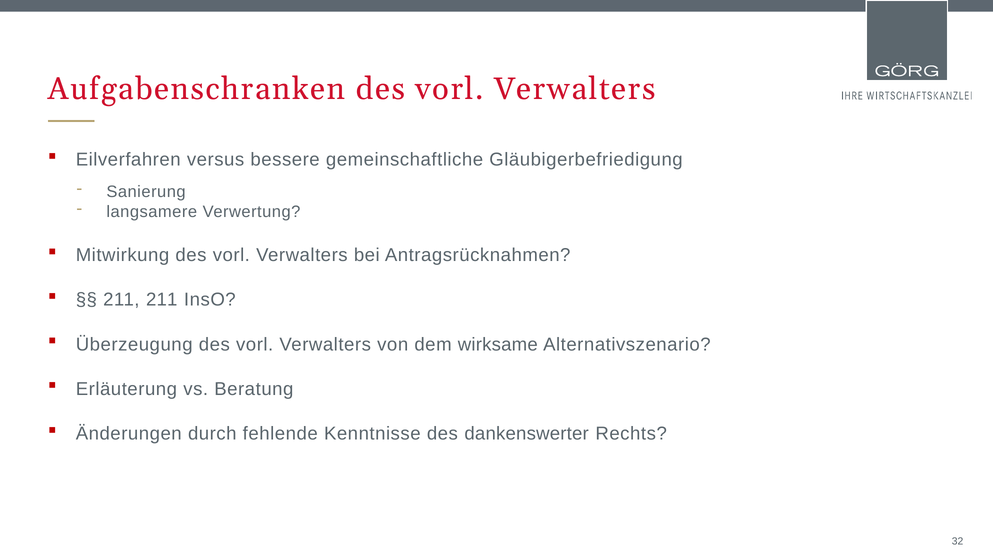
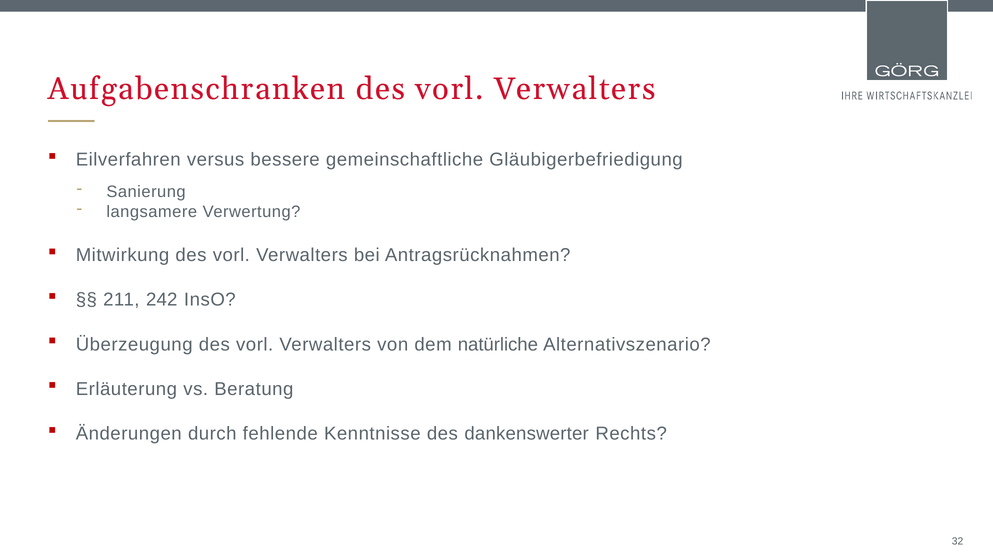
211 211: 211 -> 242
wirksame: wirksame -> natürliche
